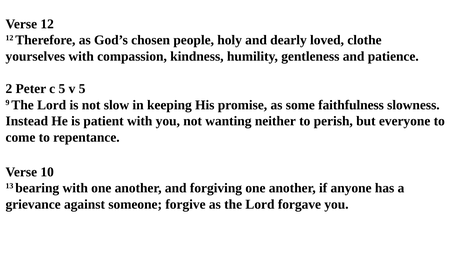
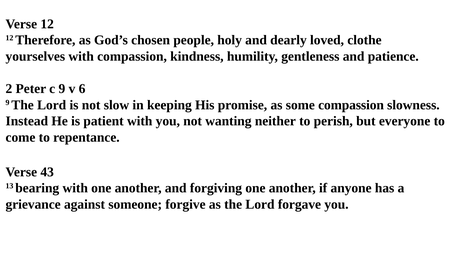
c 5: 5 -> 9
v 5: 5 -> 6
some faithfulness: faithfulness -> compassion
10: 10 -> 43
